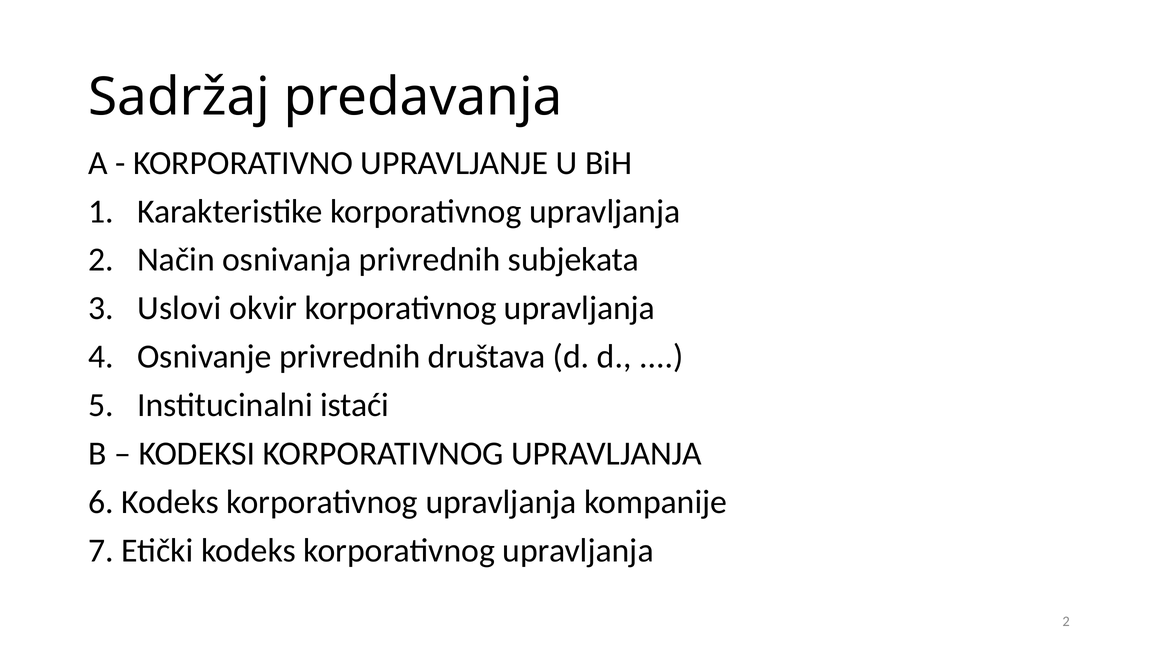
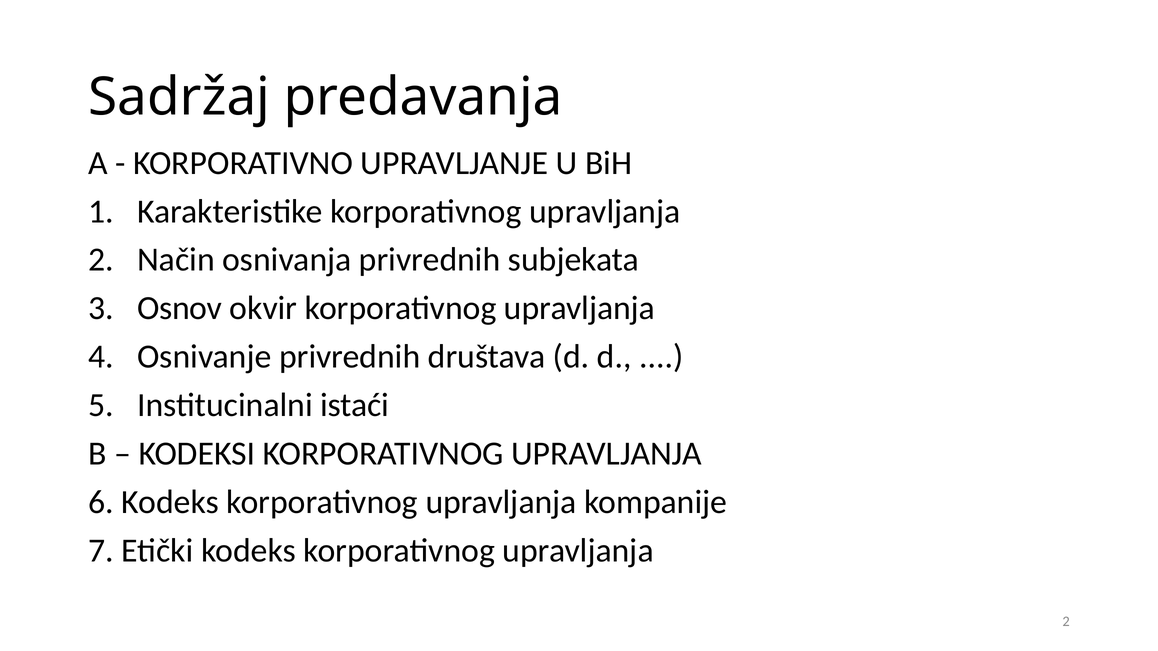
Uslovi: Uslovi -> Osnov
